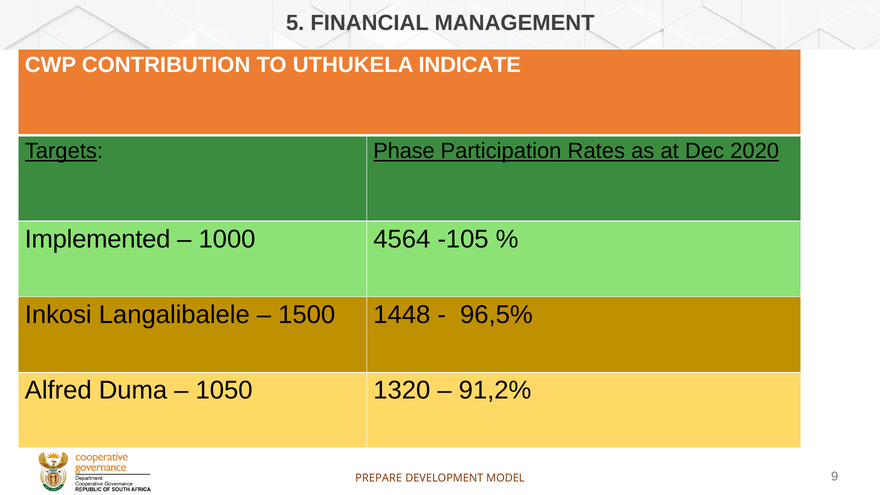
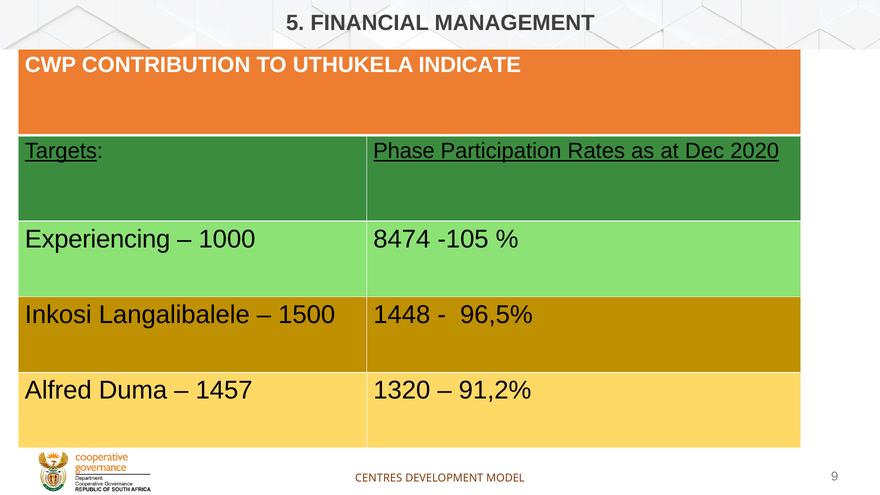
Implemented: Implemented -> Experiencing
4564: 4564 -> 8474
1050: 1050 -> 1457
PREPARE: PREPARE -> CENTRES
